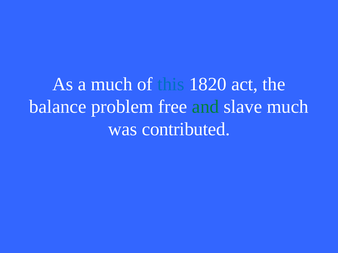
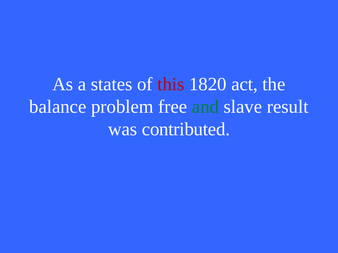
a much: much -> states
this colour: blue -> red
slave much: much -> result
